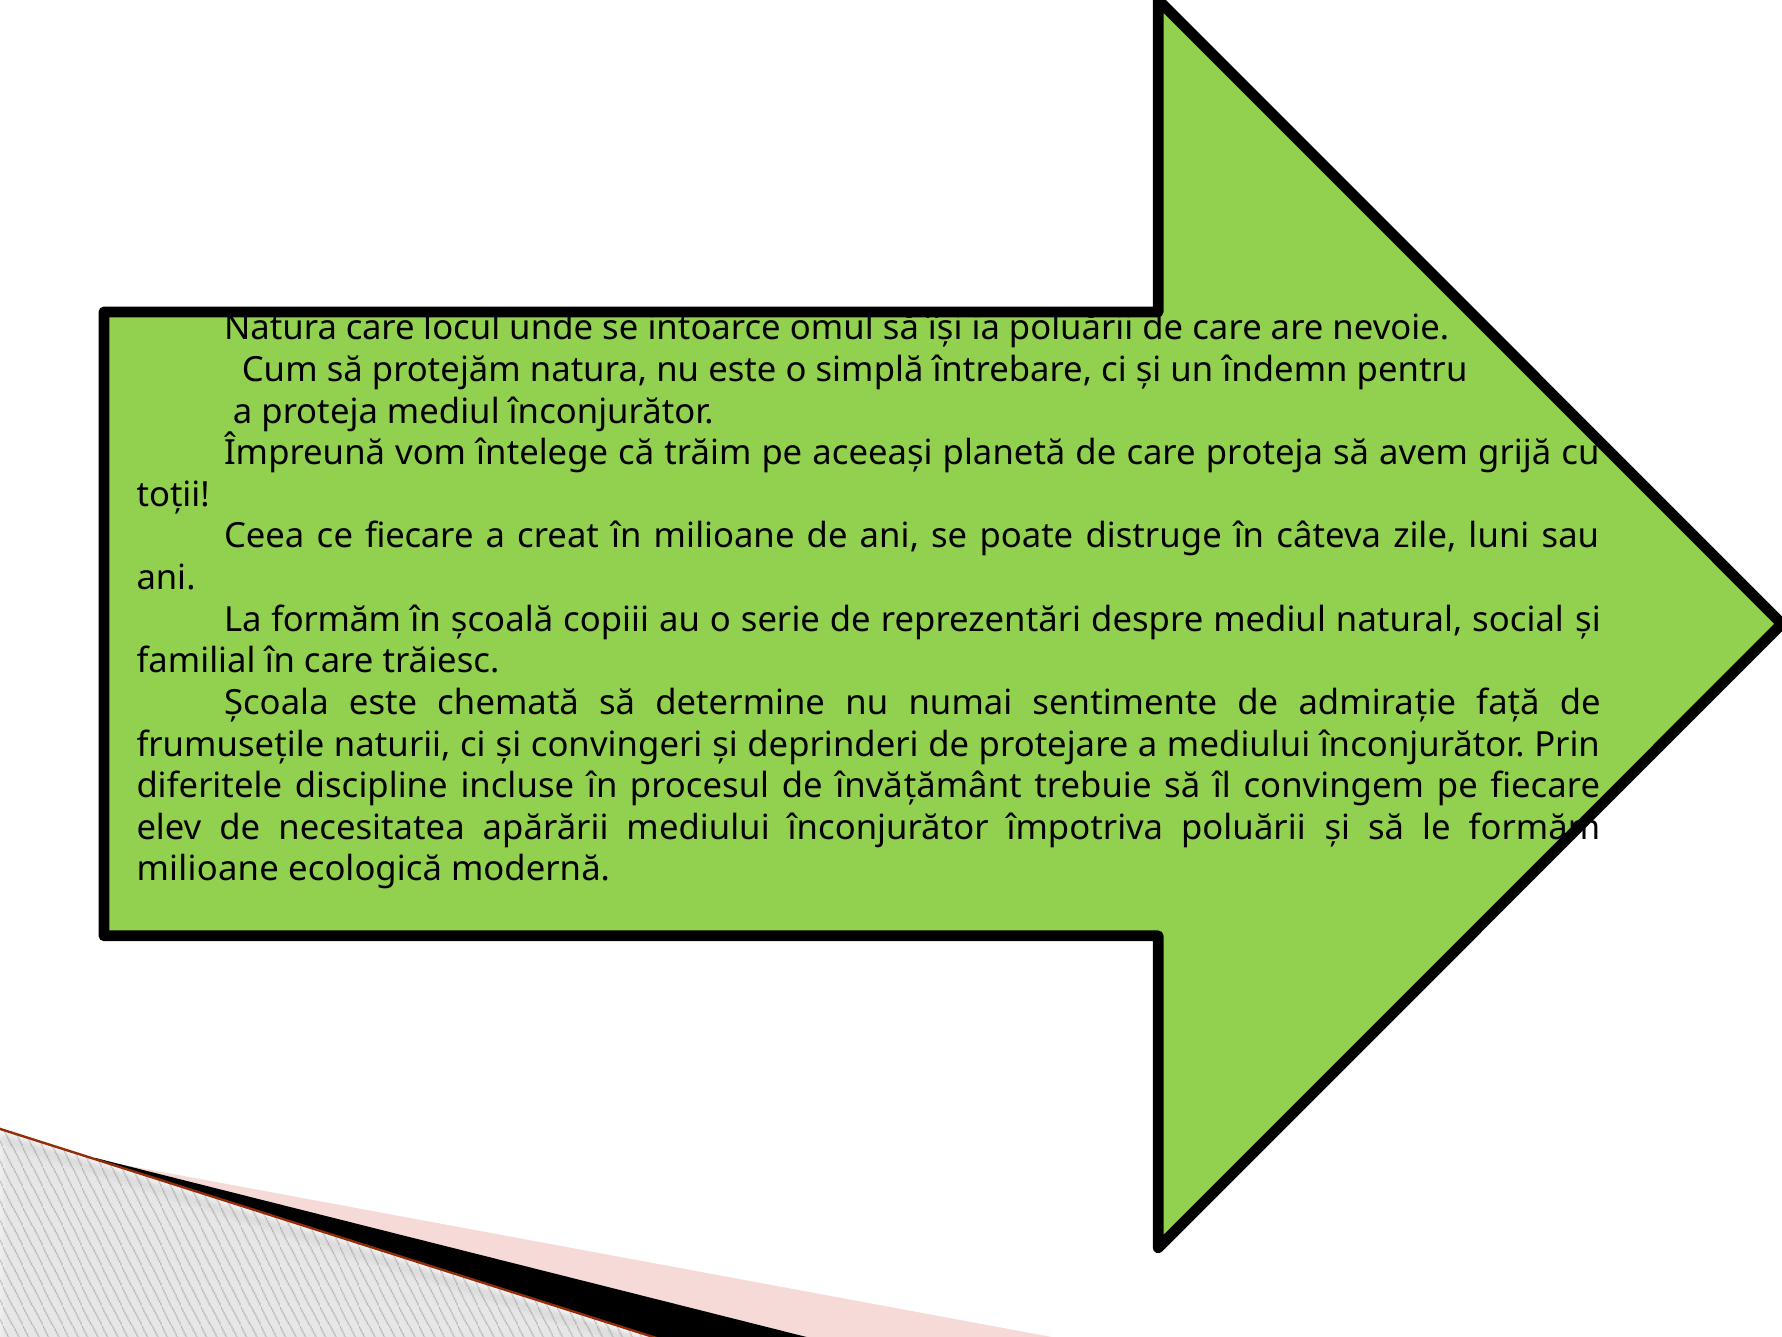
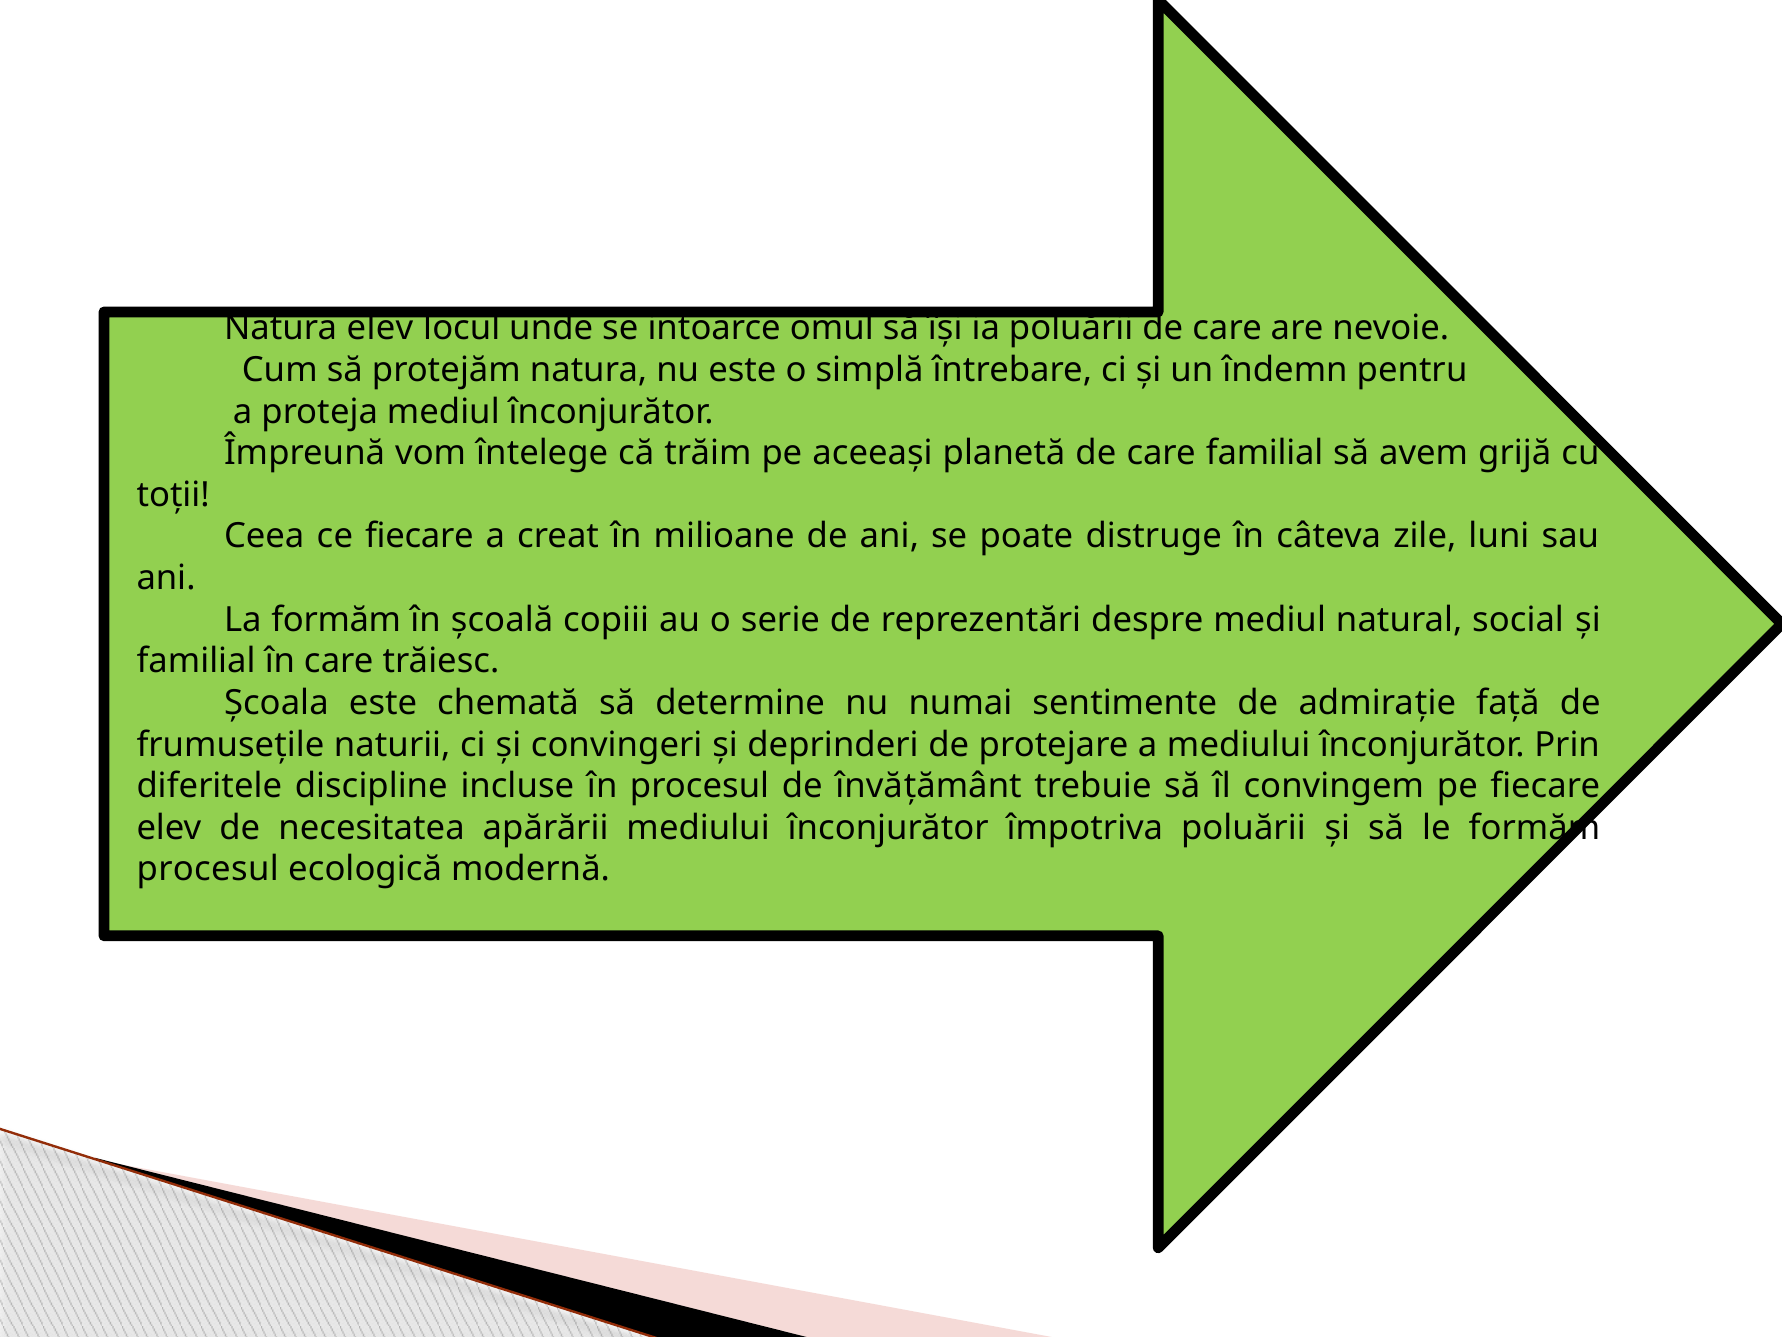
Natura care: care -> elev
care proteja: proteja -> familial
milioane at (208, 869): milioane -> procesul
